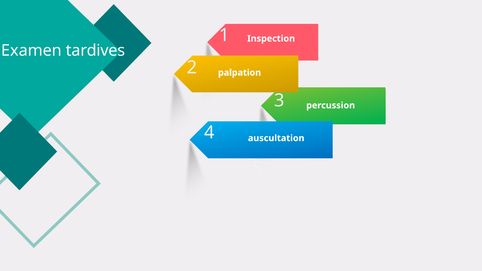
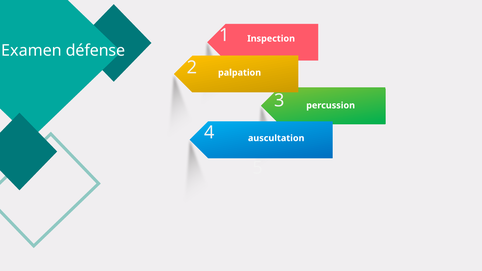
tardives: tardives -> défense
